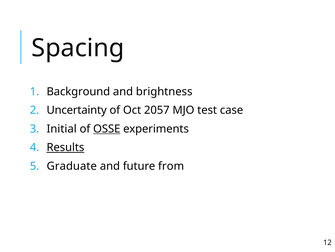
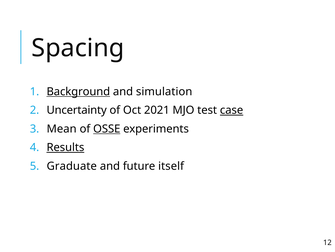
Background underline: none -> present
brightness: brightness -> simulation
2057: 2057 -> 2021
case underline: none -> present
Initial: Initial -> Mean
from: from -> itself
